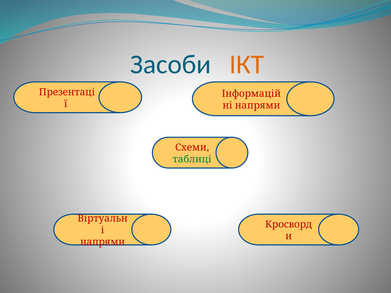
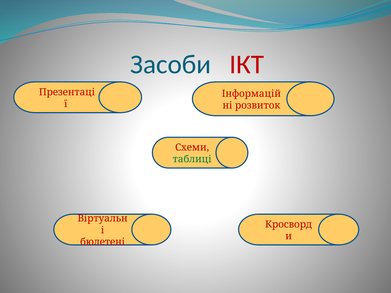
ІКТ colour: orange -> red
напрями at (258, 105): напрями -> розвиток
напрями at (103, 242): напрями -> бюлетені
